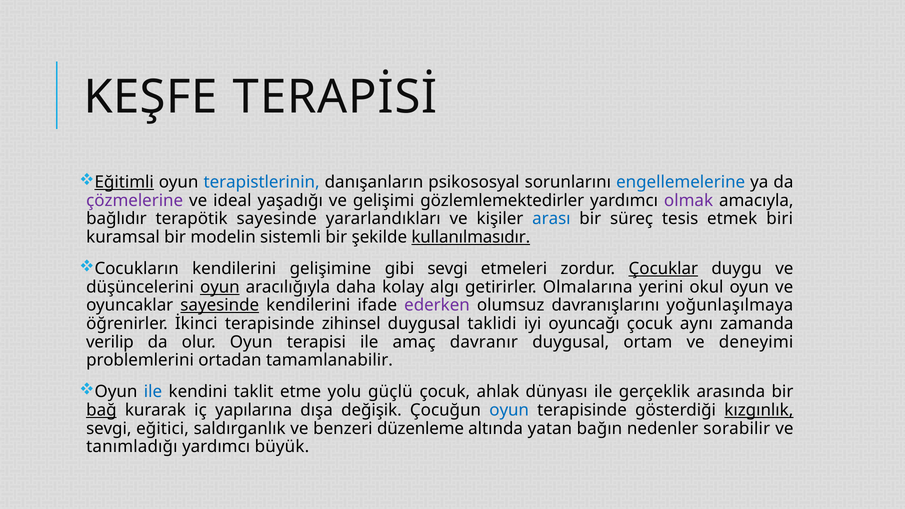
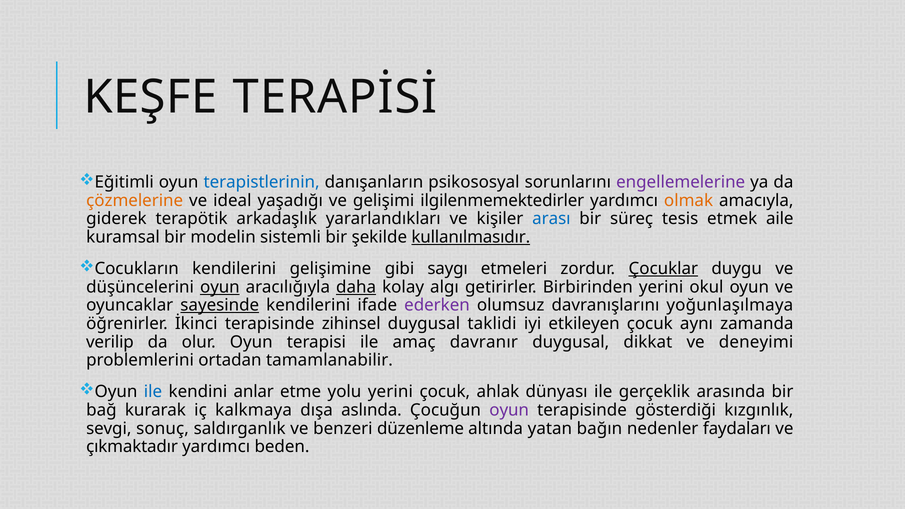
Eğitimli underline: present -> none
engellemelerine colour: blue -> purple
çözmelerine colour: purple -> orange
gözlemlemektedirler: gözlemlemektedirler -> ilgilenmemektedirler
olmak colour: purple -> orange
bağlıdır: bağlıdır -> giderek
terapötik sayesinde: sayesinde -> arkadaşlık
biri: biri -> aile
gibi sevgi: sevgi -> saygı
daha underline: none -> present
Olmalarına: Olmalarına -> Birbirinden
oyuncağı: oyuncağı -> etkileyen
ortam: ortam -> dikkat
taklit: taklit -> anlar
yolu güçlü: güçlü -> yerini
bağ underline: present -> none
yapılarına: yapılarına -> kalkmaya
değişik: değişik -> aslında
oyun at (509, 410) colour: blue -> purple
kızgınlık underline: present -> none
eğitici: eğitici -> sonuç
sorabilir: sorabilir -> faydaları
tanımladığı: tanımladığı -> çıkmaktadır
büyük: büyük -> beden
